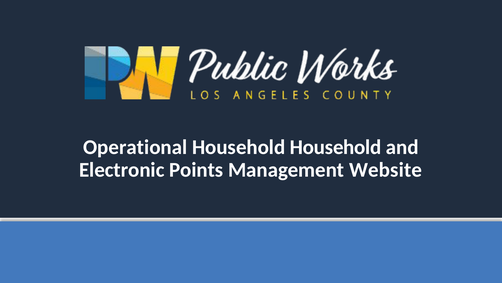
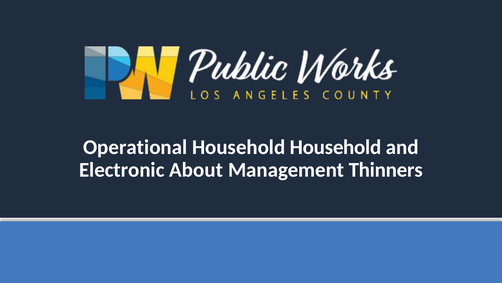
Points: Points -> About
Website: Website -> Thinners
